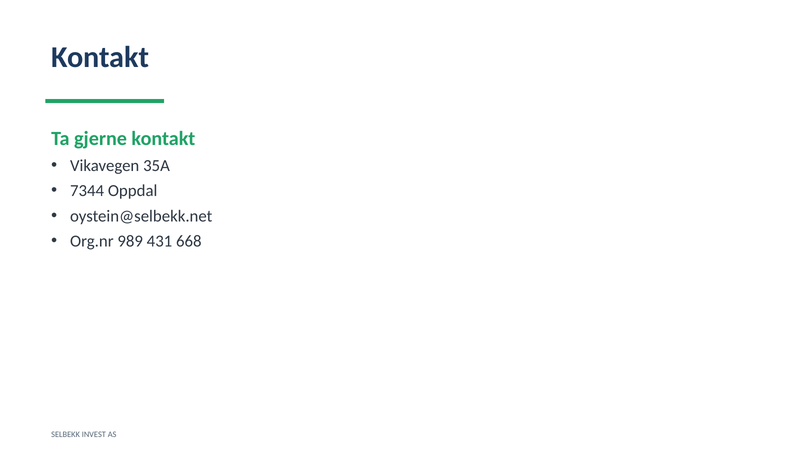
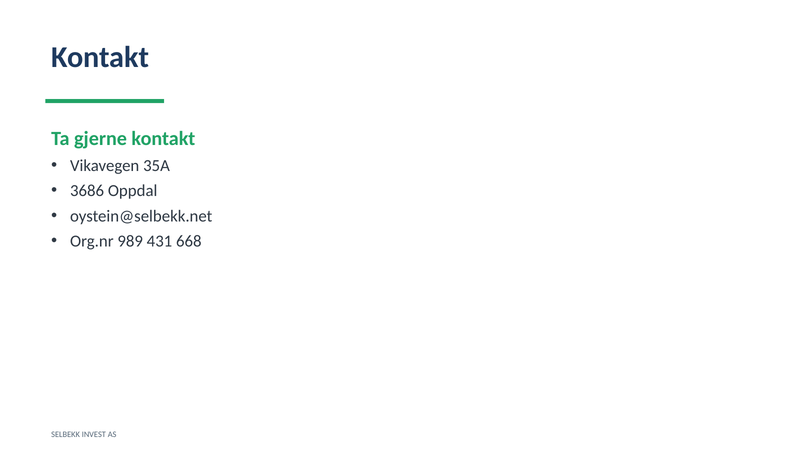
7344: 7344 -> 3686
